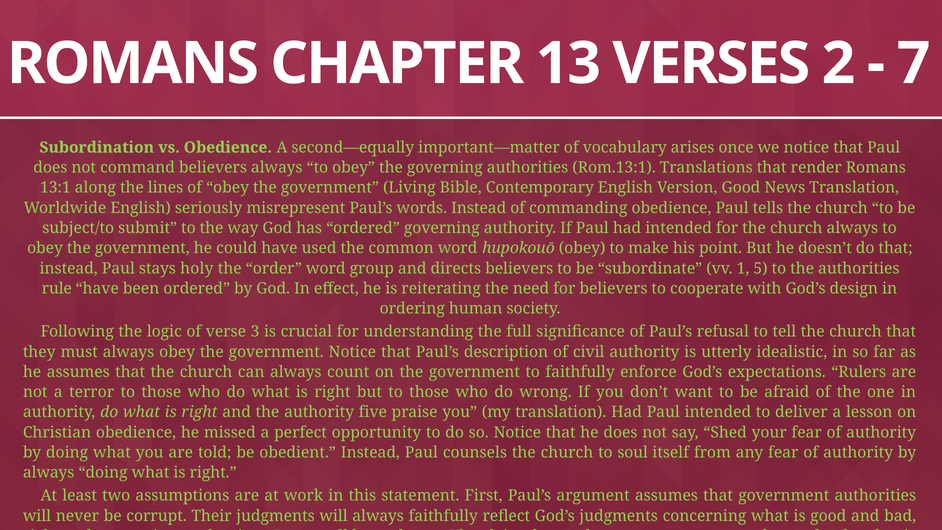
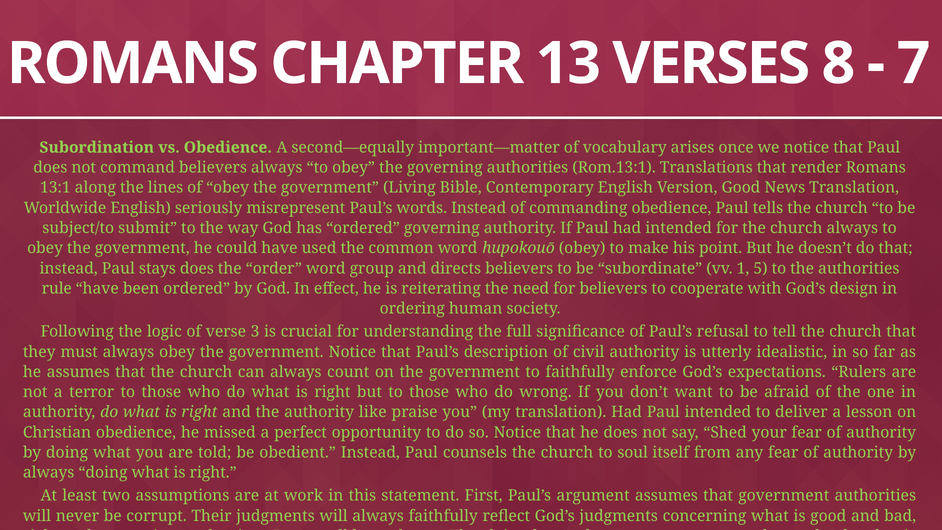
2: 2 -> 8
stays holy: holy -> does
five: five -> like
